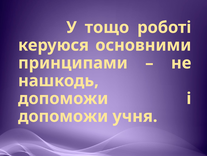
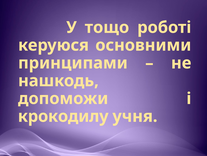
допоможи at (63, 116): допоможи -> крокодилу
